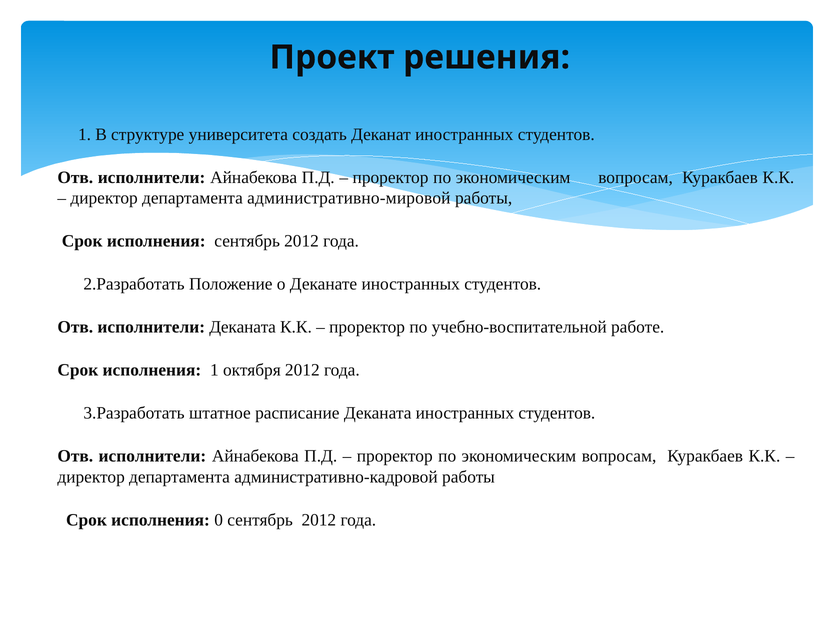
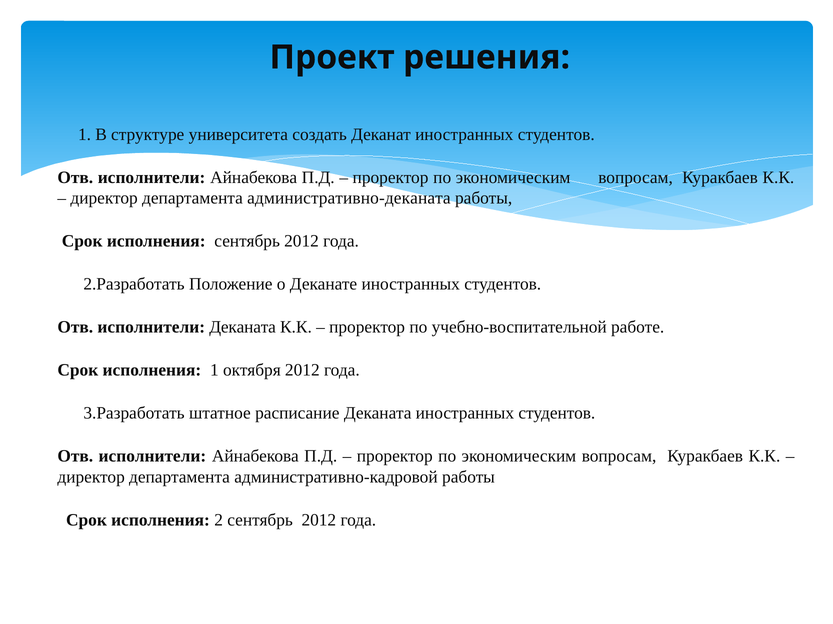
административно-мировой: административно-мировой -> административно-деканата
0: 0 -> 2
